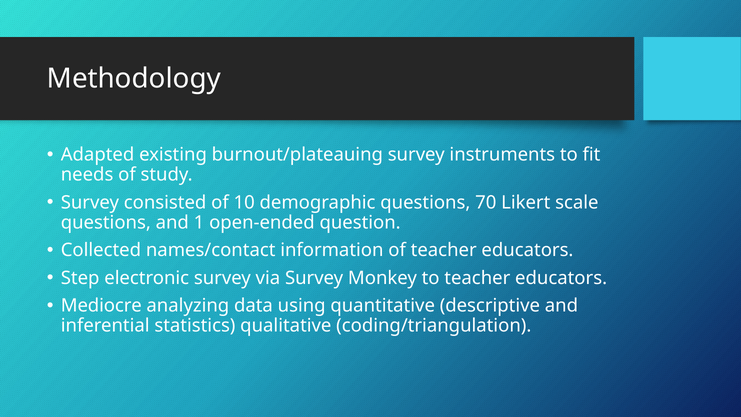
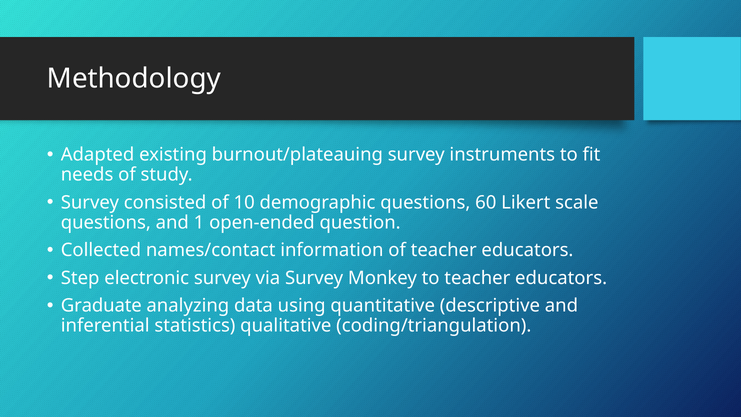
70: 70 -> 60
Mediocre: Mediocre -> Graduate
